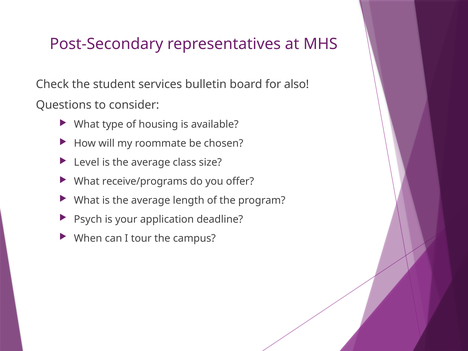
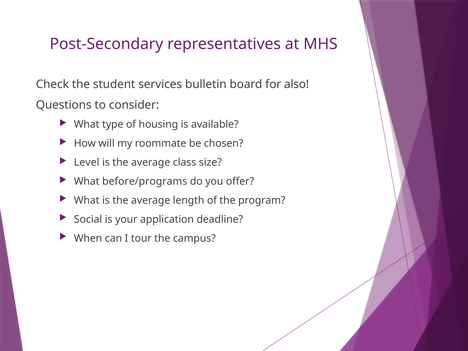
receive/programs: receive/programs -> before/programs
Psych: Psych -> Social
